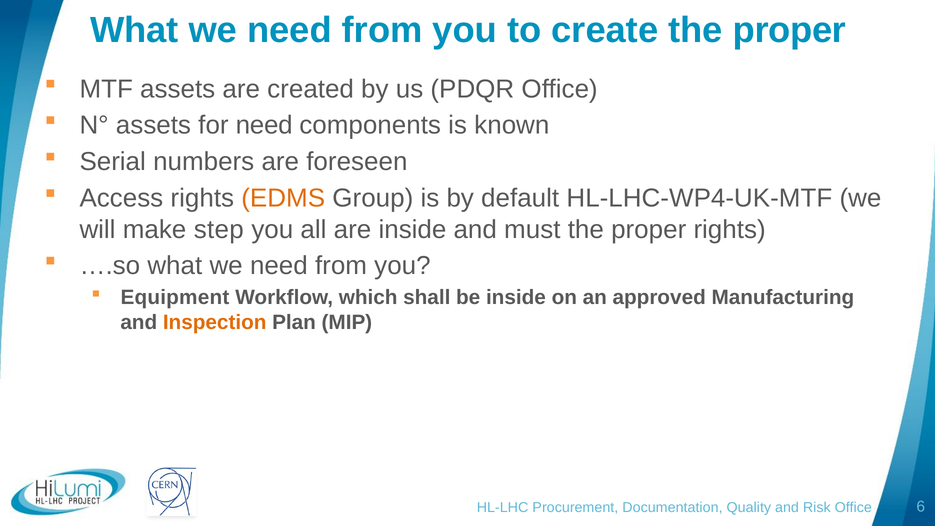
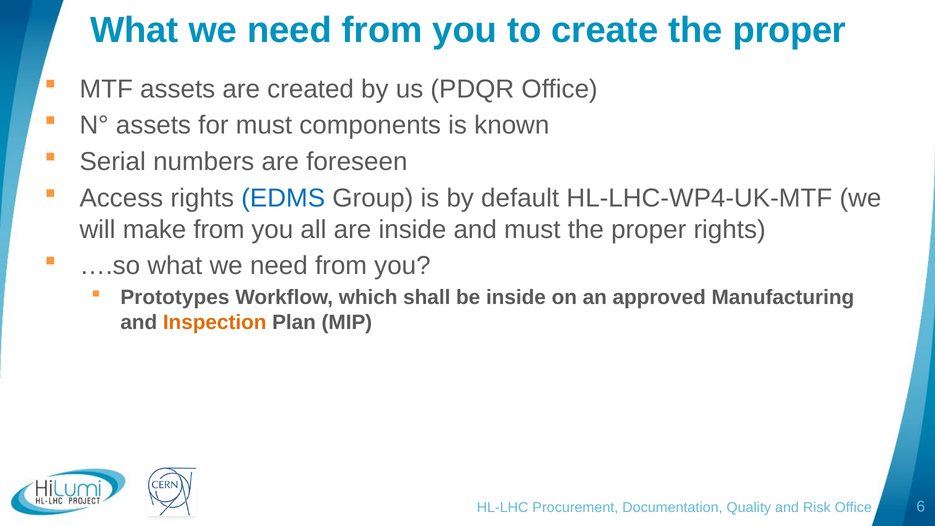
for need: need -> must
EDMS colour: orange -> blue
make step: step -> from
Equipment: Equipment -> Prototypes
